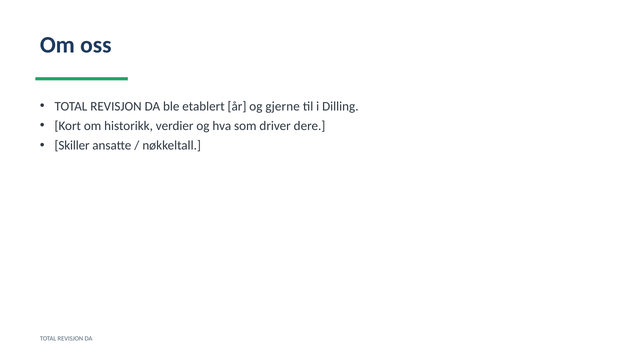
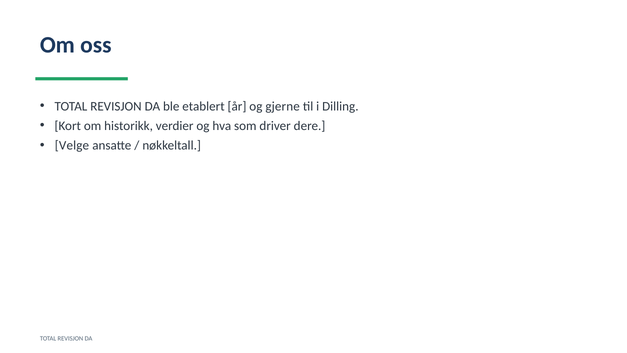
Skiller: Skiller -> Velge
